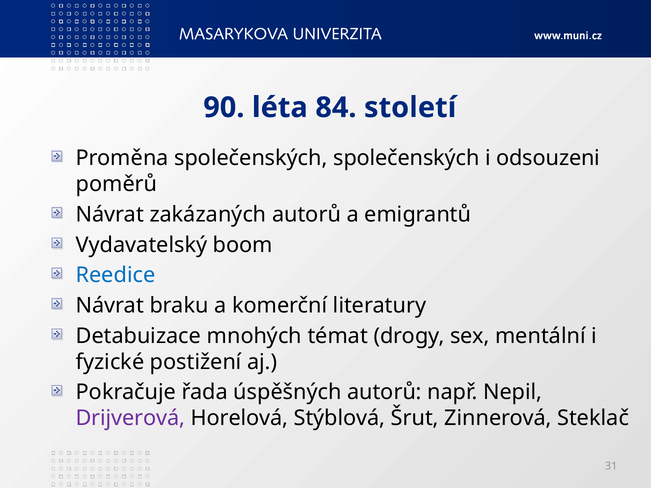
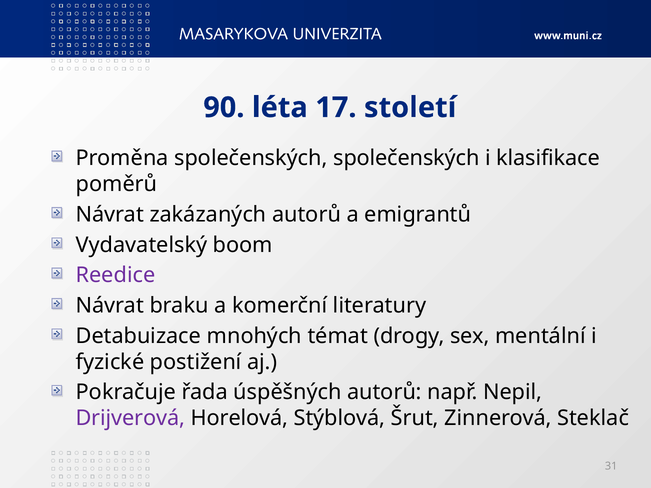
84: 84 -> 17
odsouzeni: odsouzeni -> klasifikace
Reedice colour: blue -> purple
